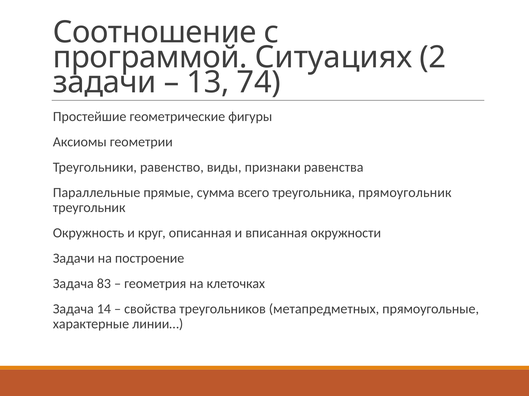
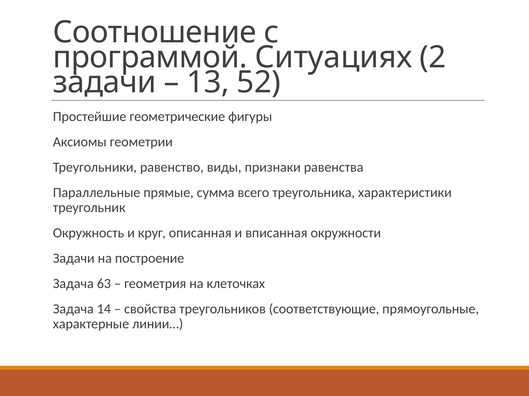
74: 74 -> 52
прямоугольник: прямоугольник -> характеристики
83: 83 -> 63
метапредметных: метапредметных -> соответствующие
